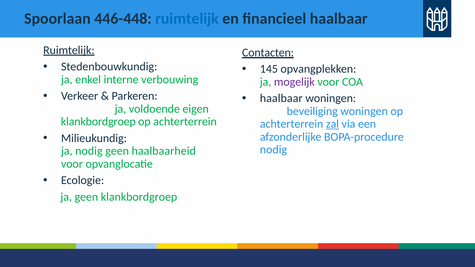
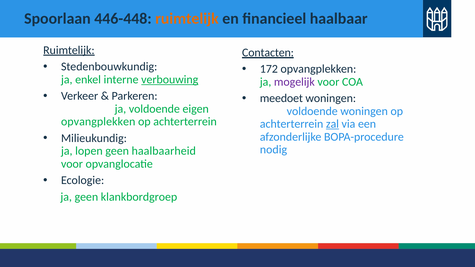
ruimtelijk at (187, 19) colour: blue -> orange
145: 145 -> 172
verbouwing underline: none -> present
haalbaar at (281, 98): haalbaar -> meedoet
beveiliging at (312, 111): beveiliging -> voldoende
klankbordgroep at (98, 122): klankbordgroep -> opvangplekken
ja nodig: nodig -> lopen
